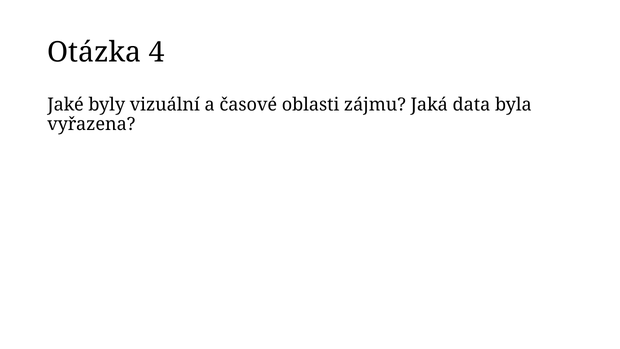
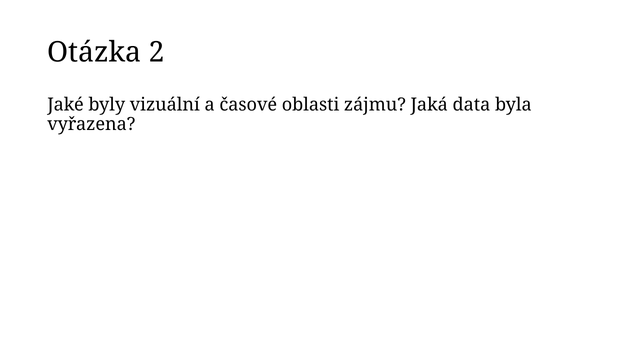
4: 4 -> 2
